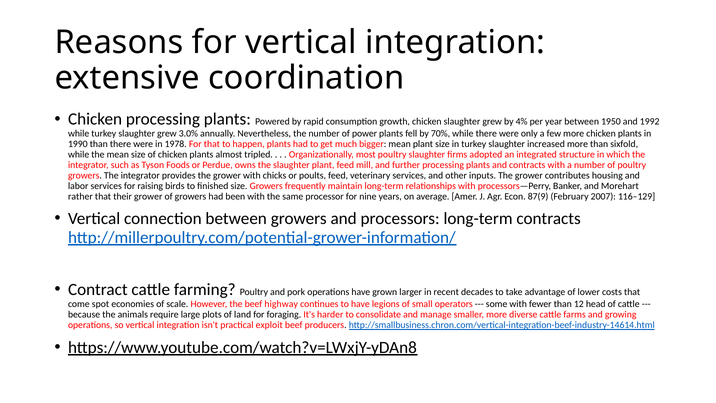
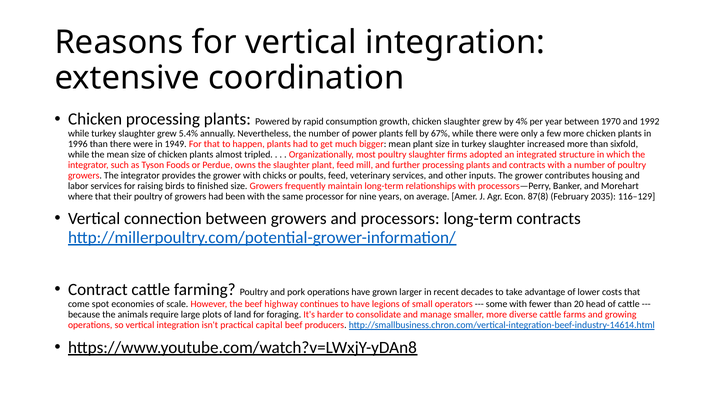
1950: 1950 -> 1970
3.0%: 3.0% -> 5.4%
70%: 70% -> 67%
1990: 1990 -> 1996
1978: 1978 -> 1949
rather: rather -> where
their grower: grower -> poultry
87(9: 87(9 -> 87(8
2007: 2007 -> 2035
12: 12 -> 20
exploit: exploit -> capital
